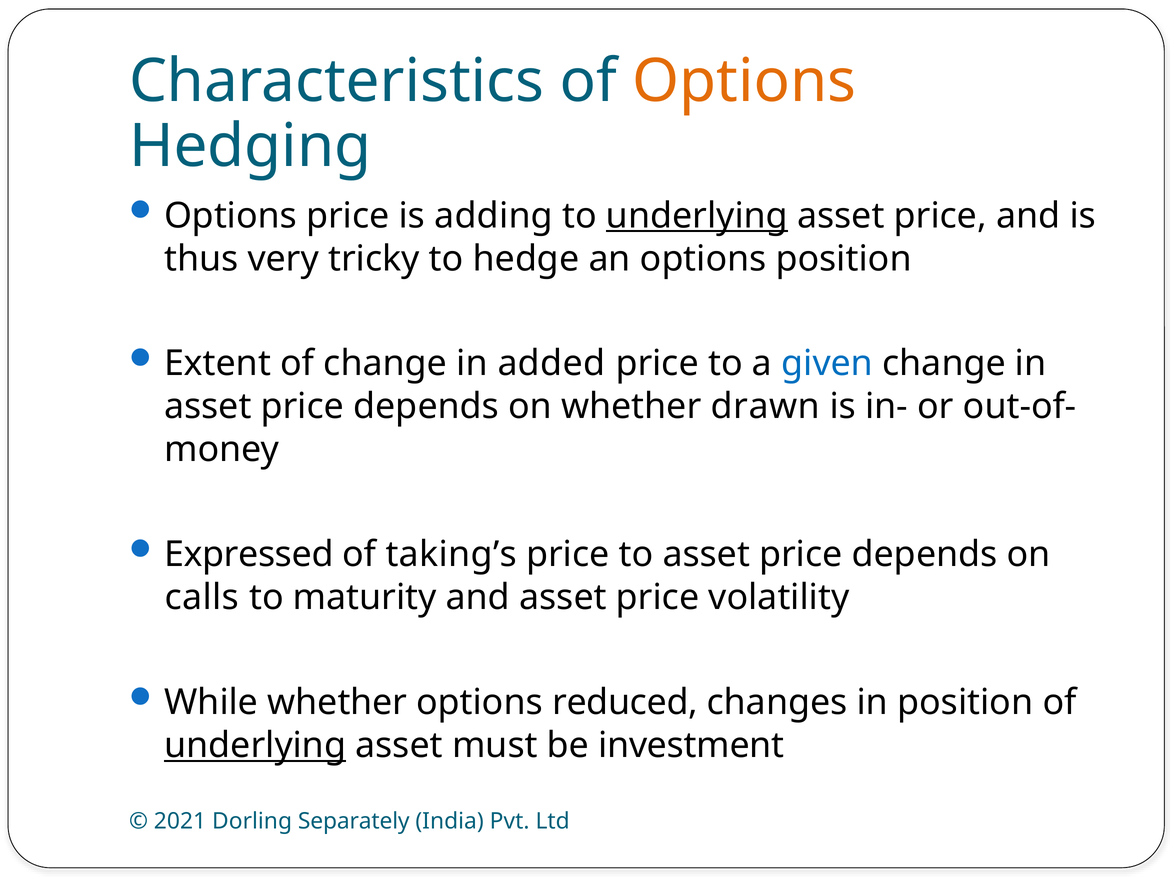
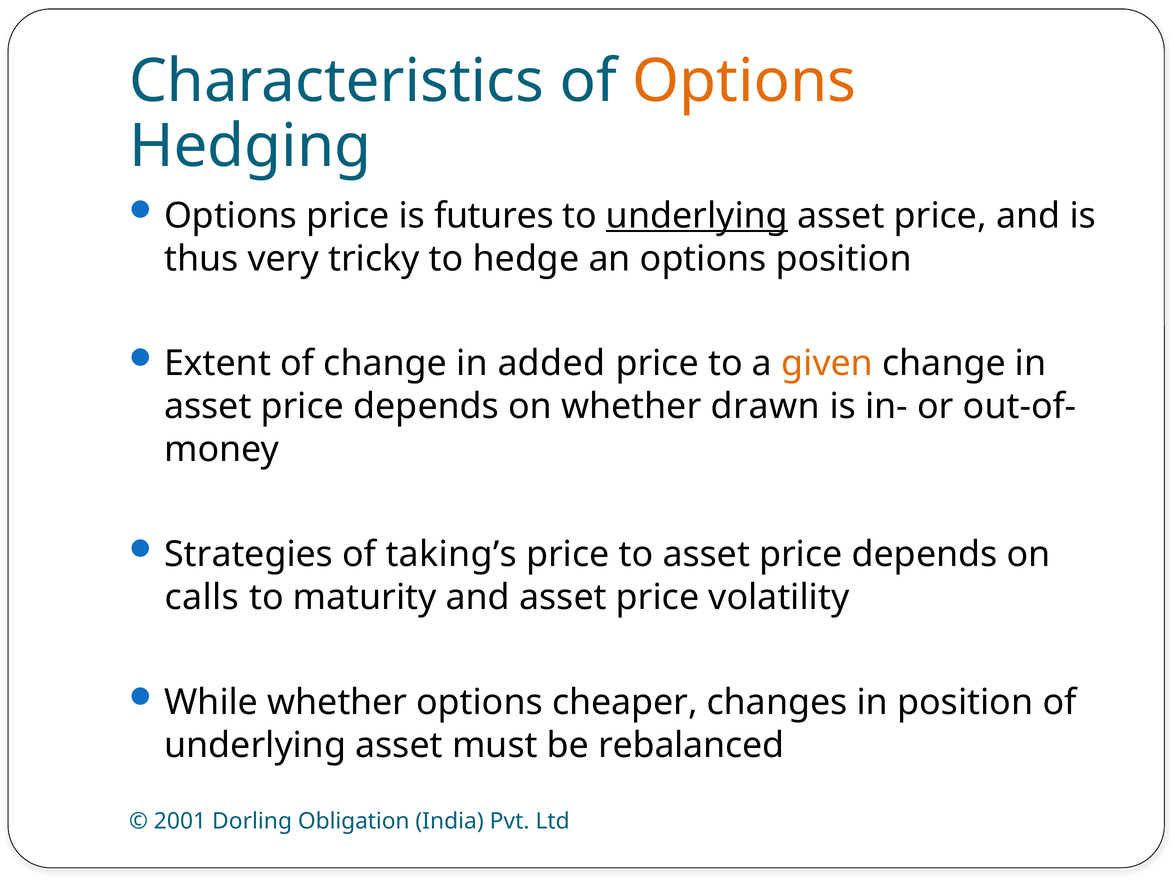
adding: adding -> futures
given colour: blue -> orange
Expressed: Expressed -> Strategies
reduced: reduced -> cheaper
underlying at (255, 745) underline: present -> none
investment: investment -> rebalanced
2021: 2021 -> 2001
Separately: Separately -> Obligation
